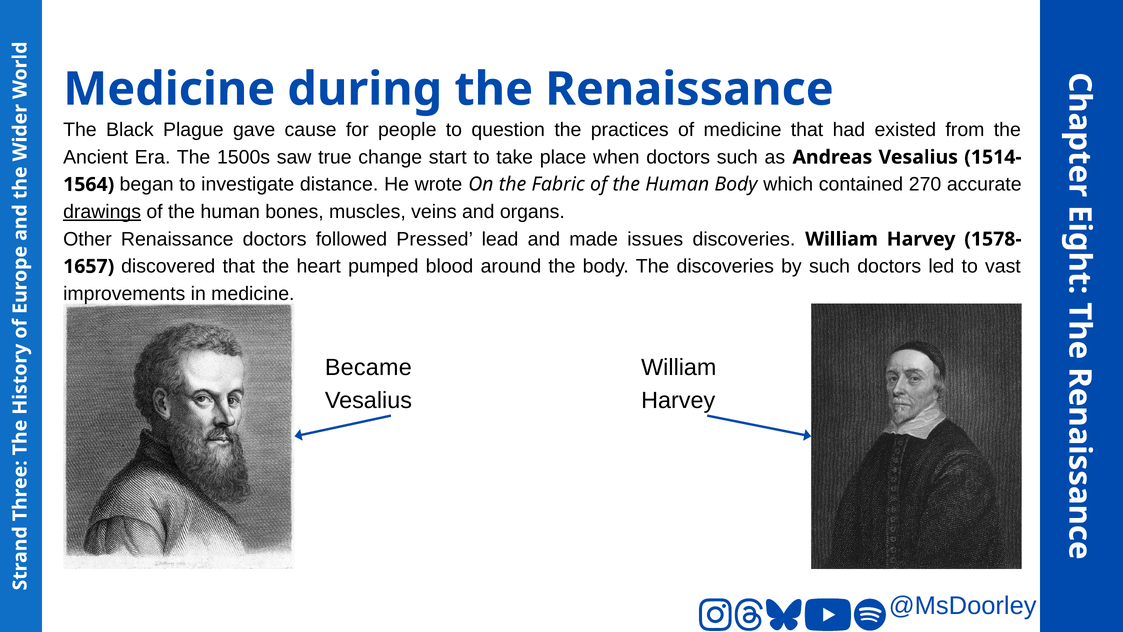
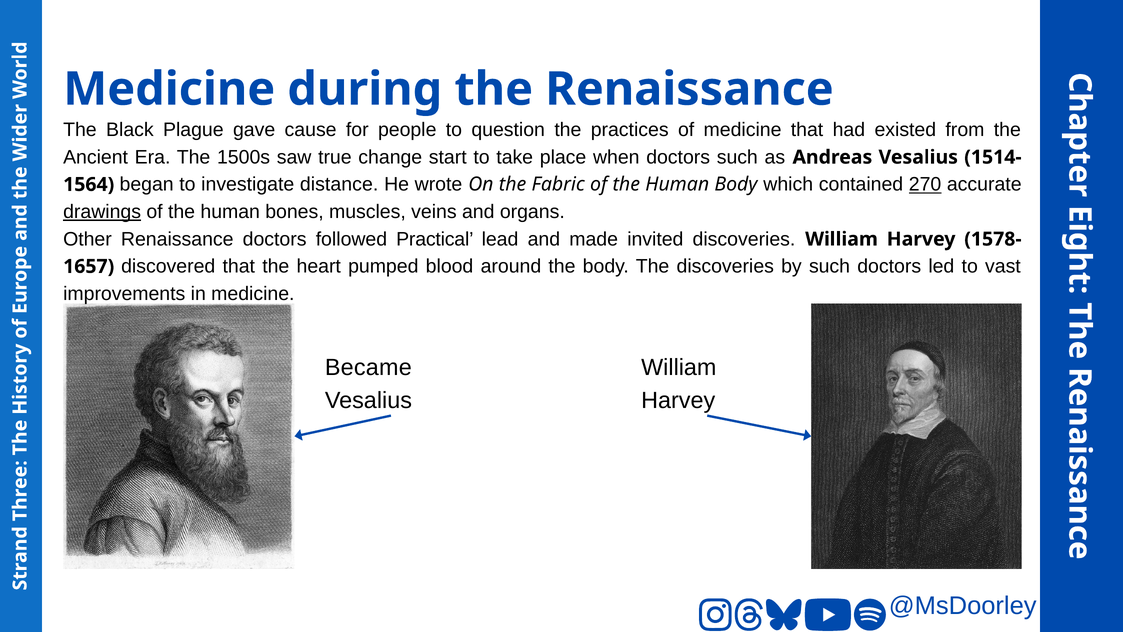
270 underline: none -> present
Pressed: Pressed -> Practical
issues: issues -> invited
